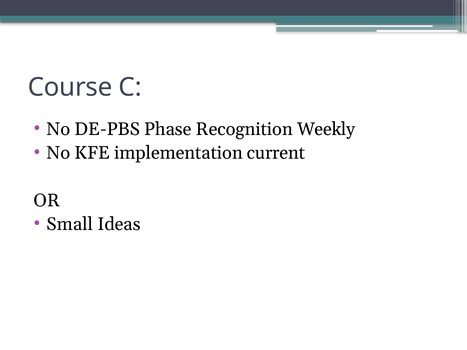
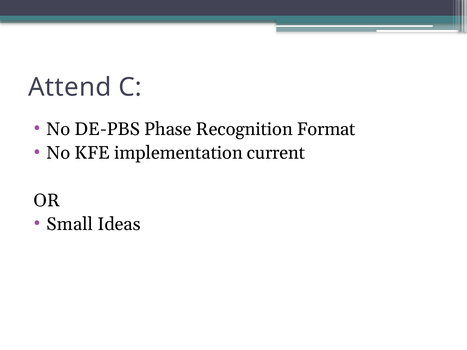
Course: Course -> Attend
Weekly: Weekly -> Format
